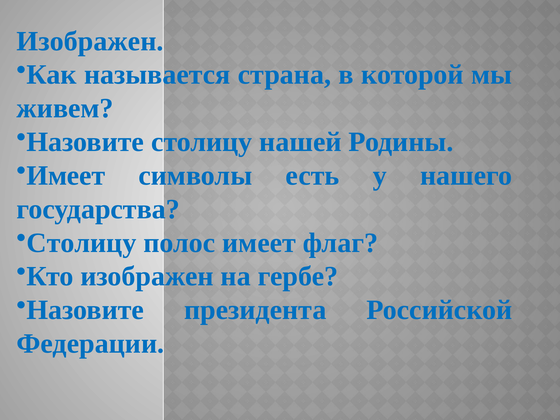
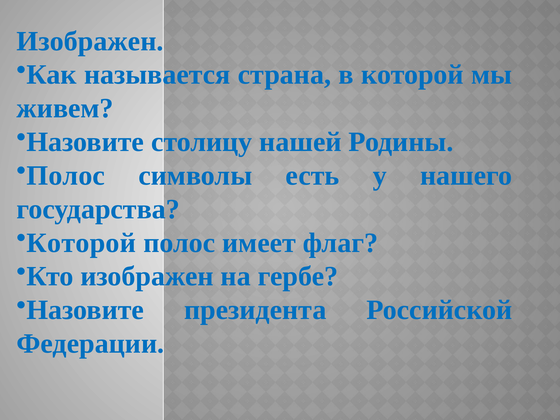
Имеет at (66, 176): Имеет -> Полос
Столицу at (81, 243): Столицу -> Которой
